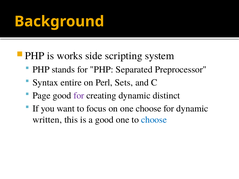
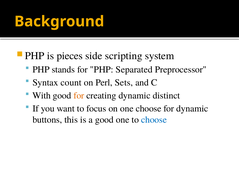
works: works -> pieces
entire: entire -> count
Page: Page -> With
for at (79, 96) colour: purple -> orange
written: written -> buttons
